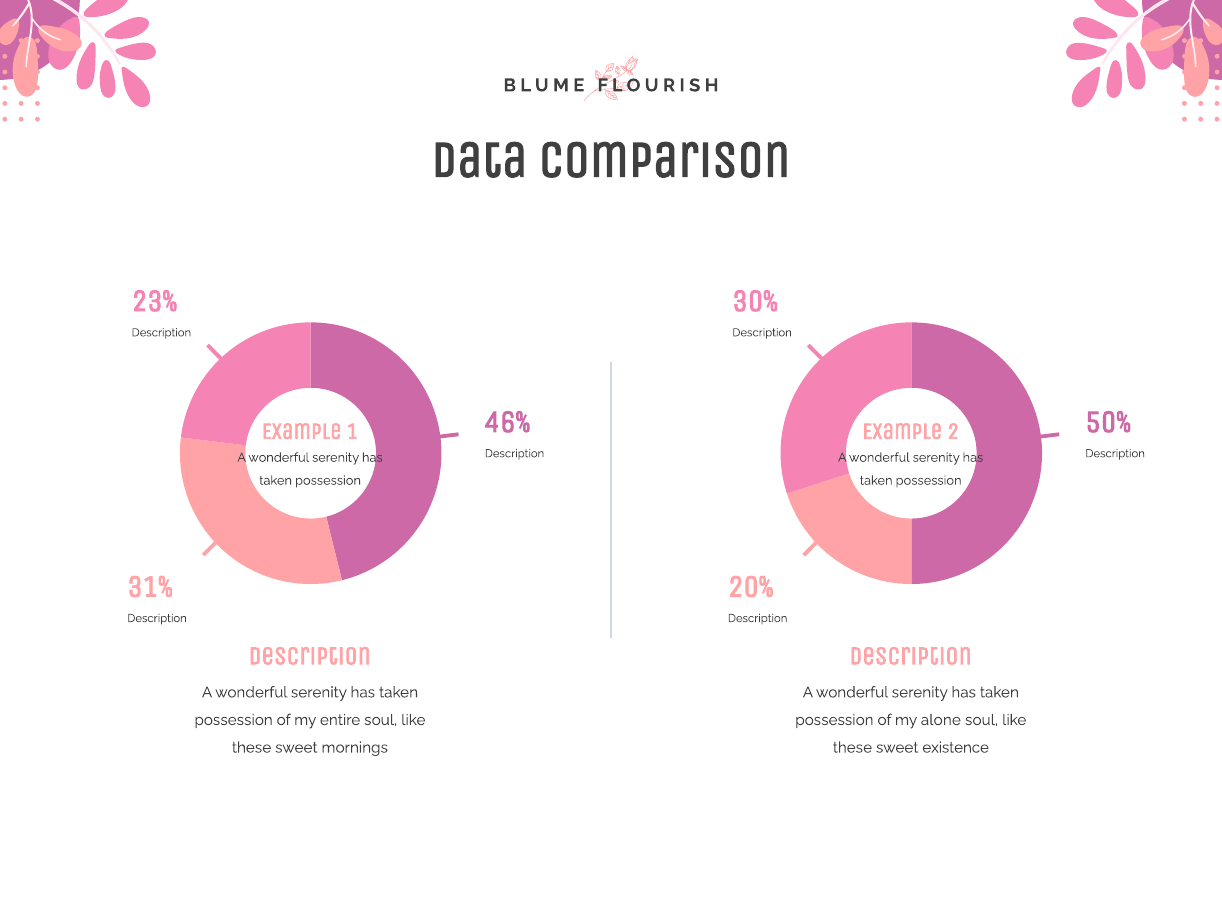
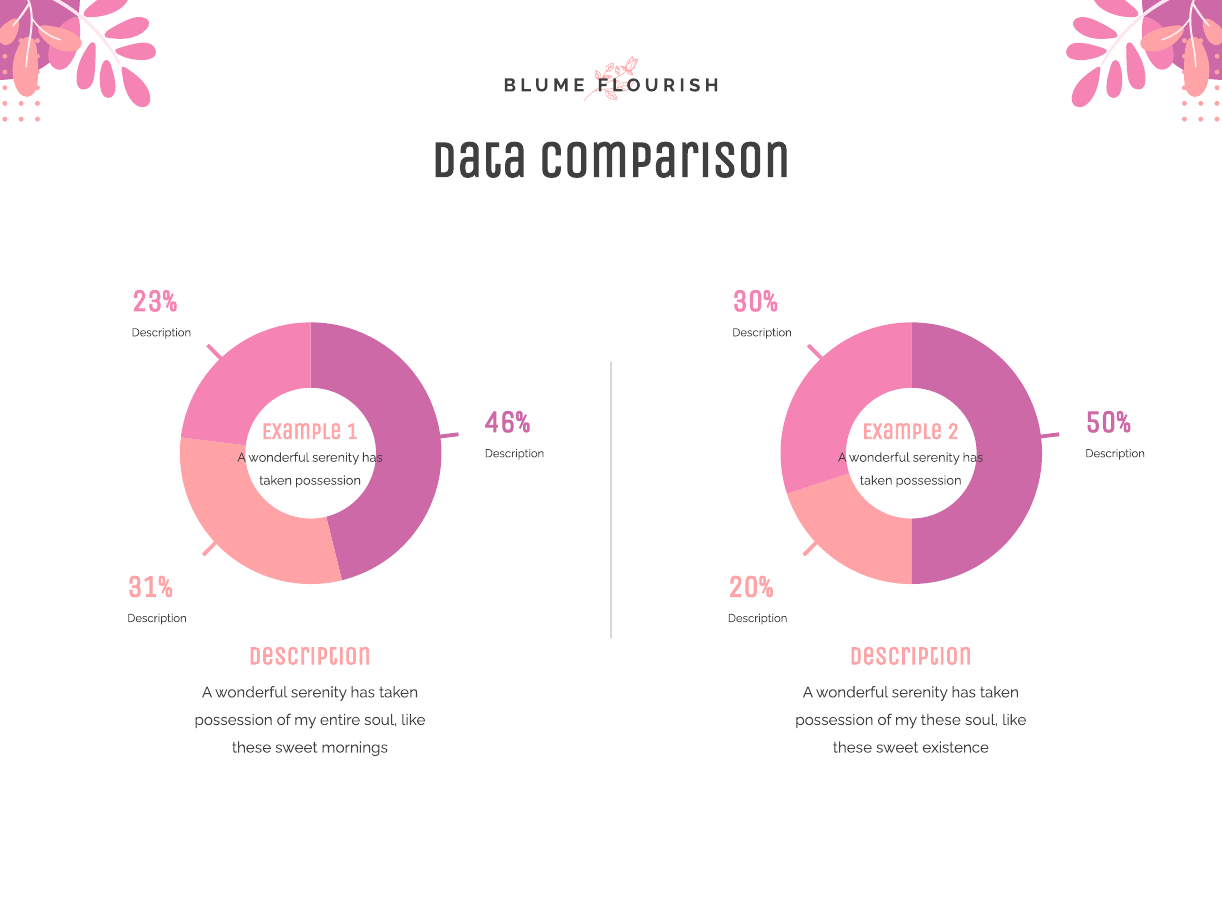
my alone: alone -> these
